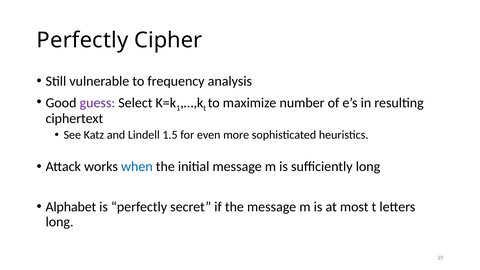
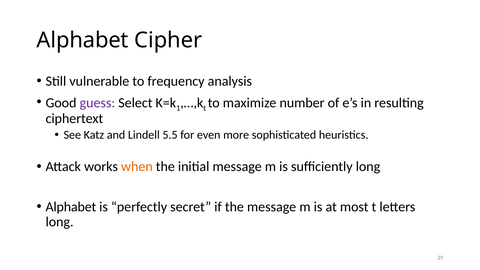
Perfectly at (82, 40): Perfectly -> Alphabet
1.5: 1.5 -> 5.5
when colour: blue -> orange
